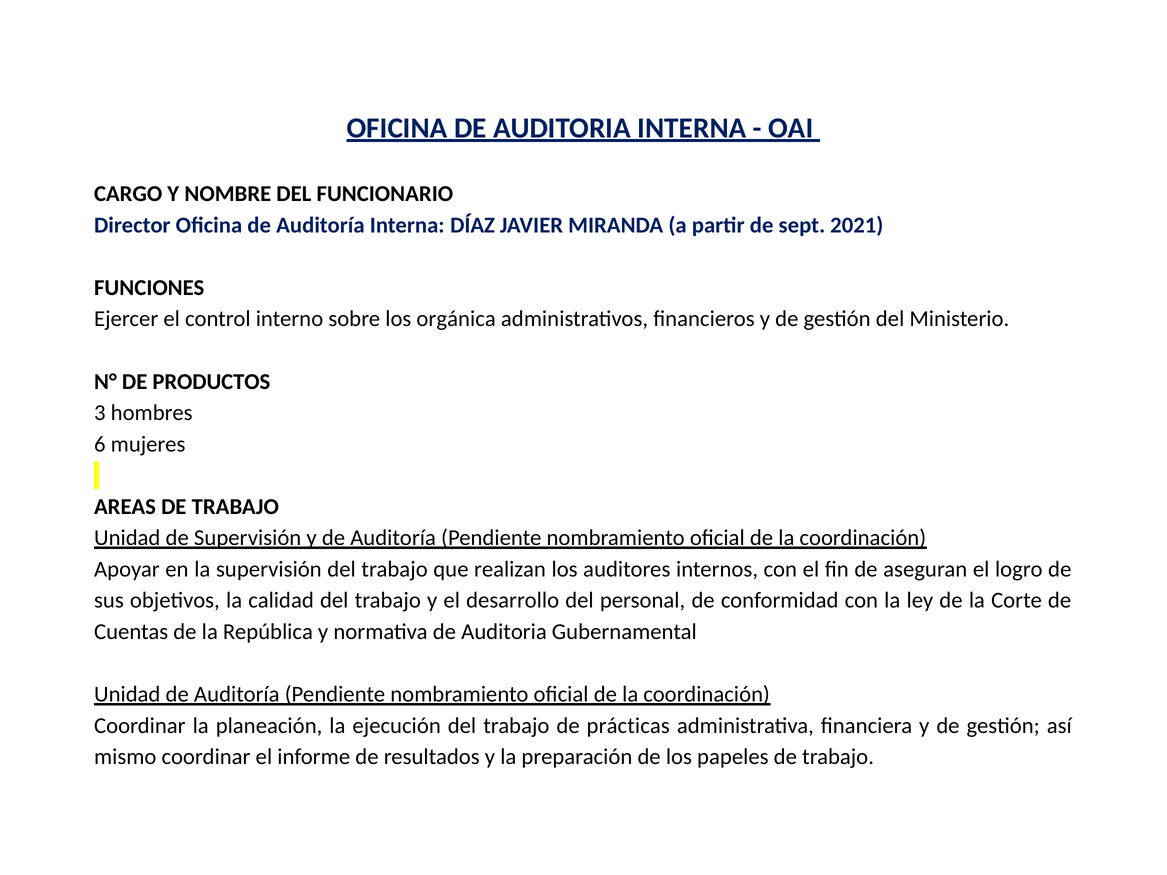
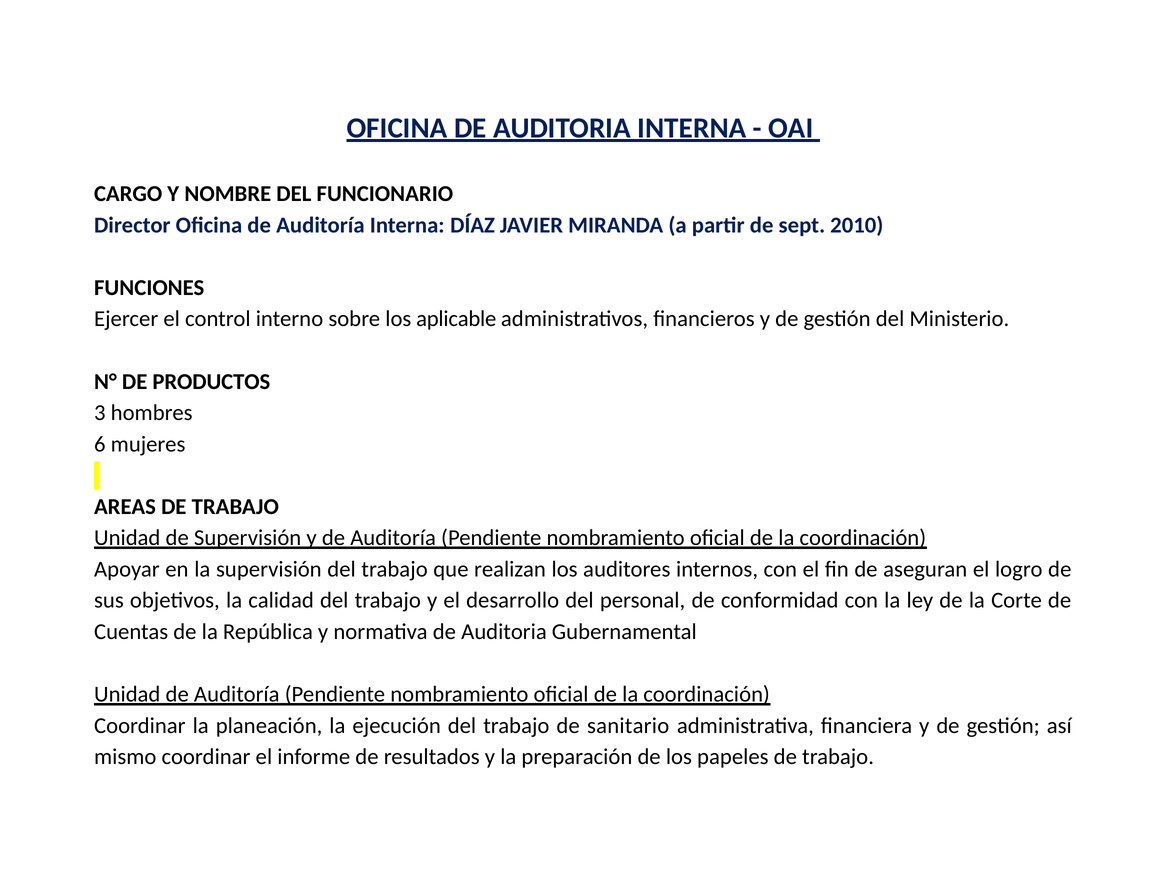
2021: 2021 -> 2010
orgánica: orgánica -> aplicable
prácticas: prácticas -> sanitario
